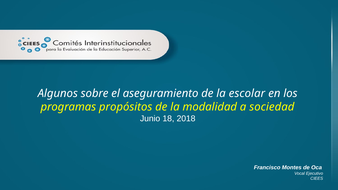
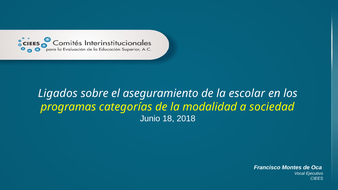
Algunos: Algunos -> Ligados
propósitos: propósitos -> categorías
